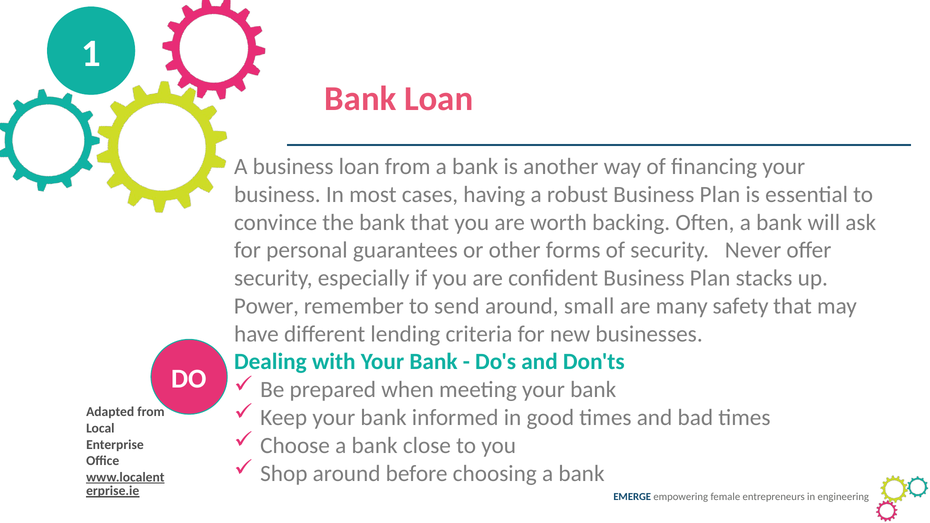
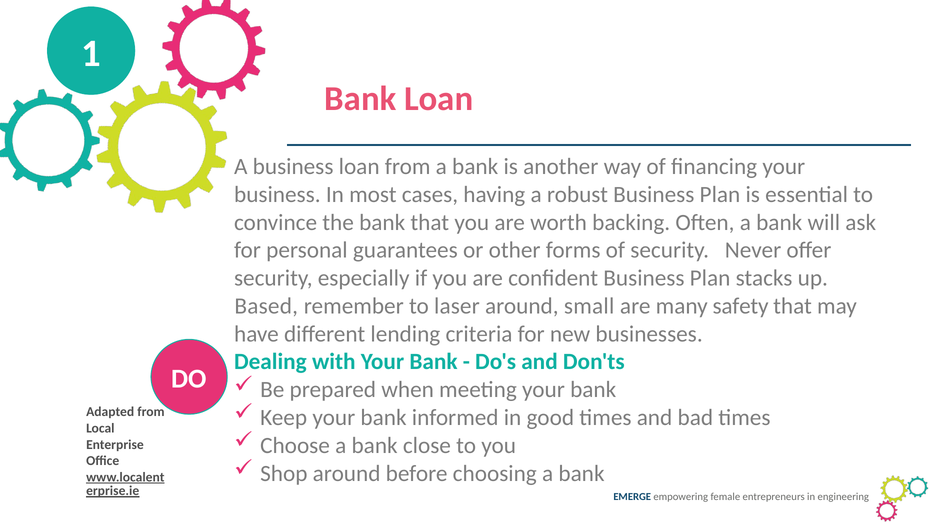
Power: Power -> Based
send: send -> laser
